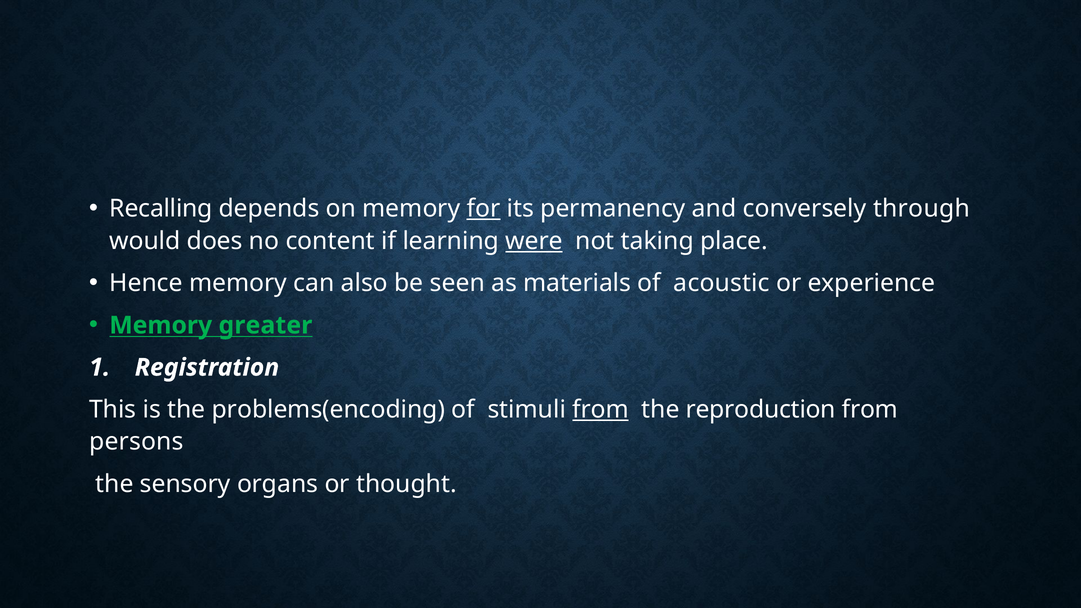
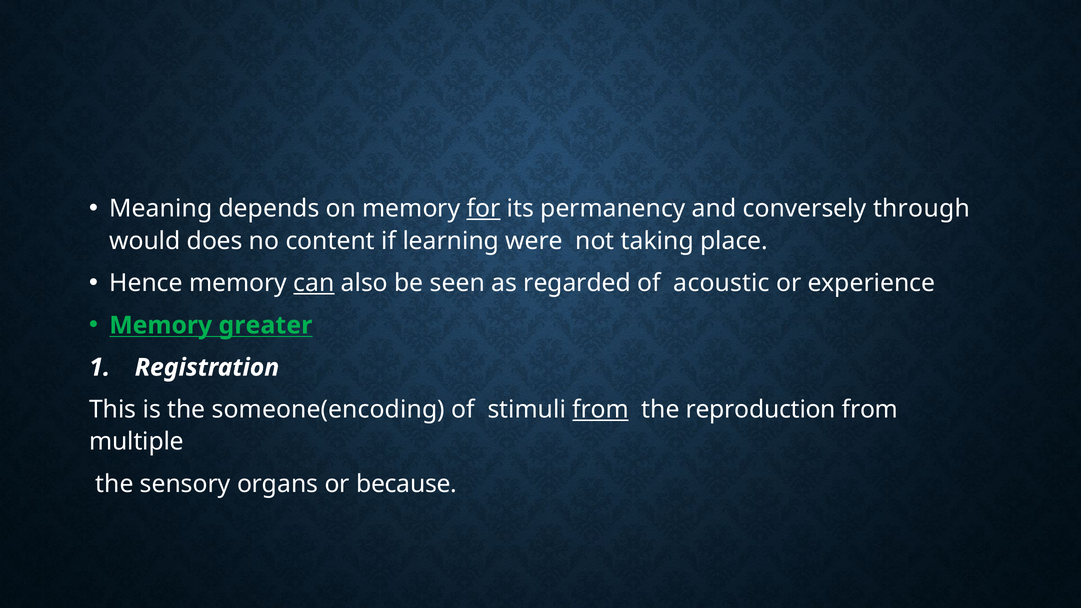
Recalling: Recalling -> Meaning
were underline: present -> none
can underline: none -> present
materials: materials -> regarded
problems(encoding: problems(encoding -> someone(encoding
persons: persons -> multiple
thought: thought -> because
